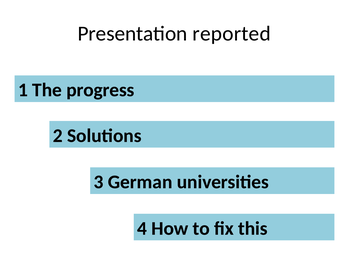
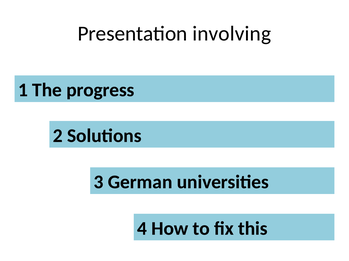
reported: reported -> involving
